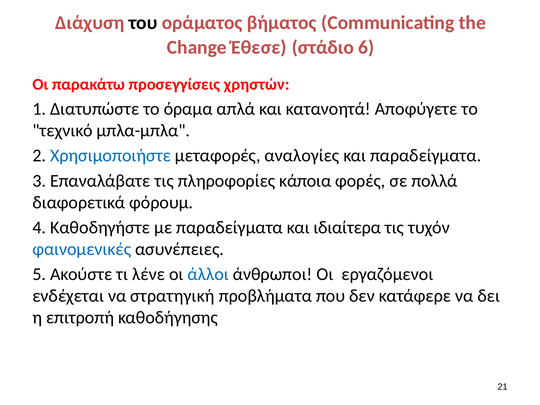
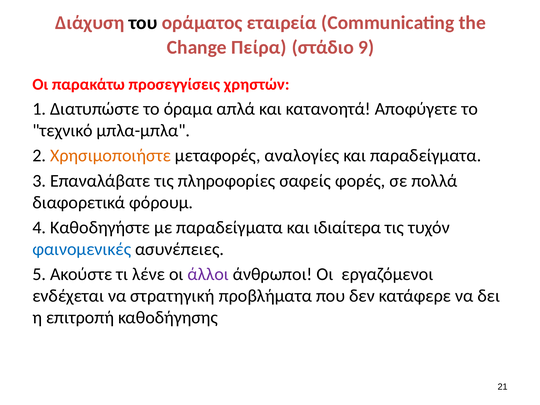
βήματος: βήματος -> εταιρεία
Έθεσε: Έθεσε -> Πείρα
6: 6 -> 9
Χρησιμοποιήστε colour: blue -> orange
κάποια: κάποια -> σαφείς
άλλοι colour: blue -> purple
